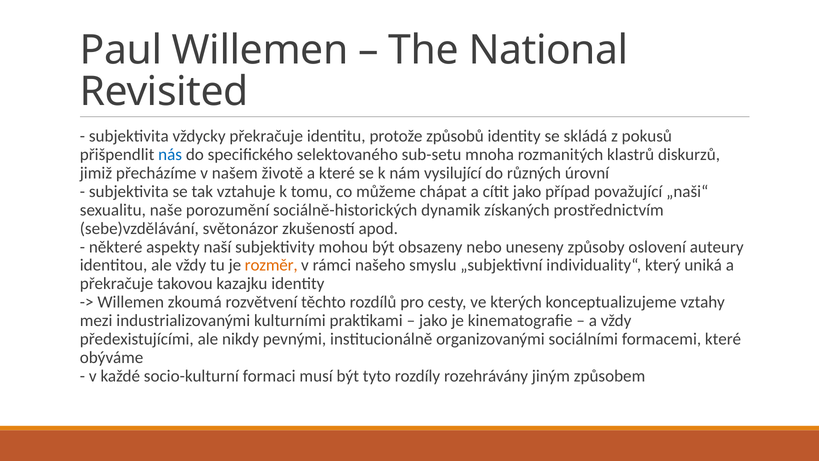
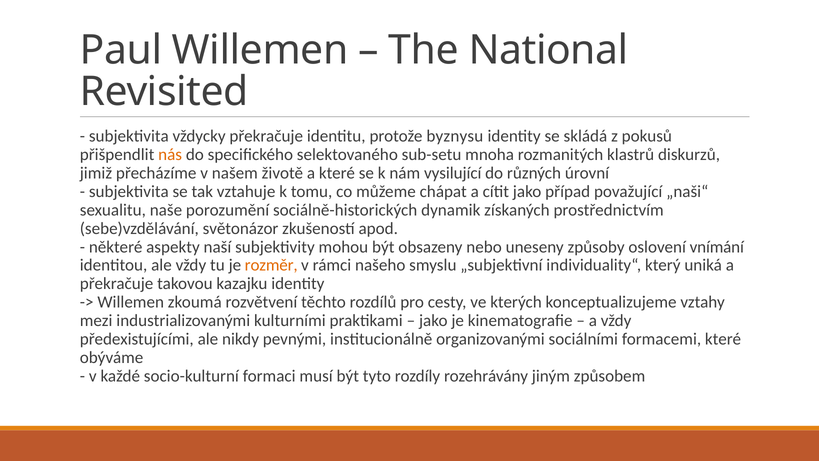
způsobů: způsobů -> byznysu
nás colour: blue -> orange
auteury: auteury -> vnímání
